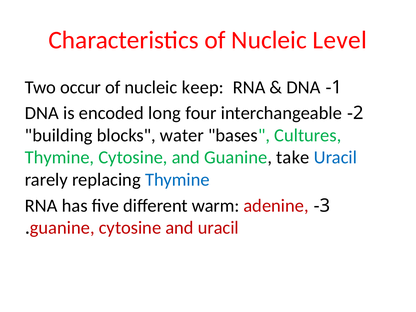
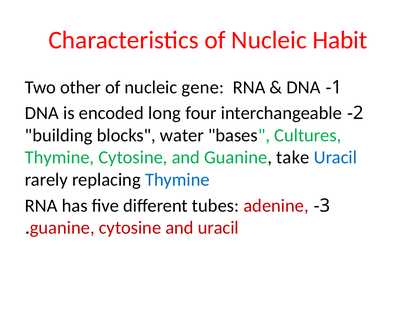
Level: Level -> Habit
occur: occur -> other
keep: keep -> gene
warm: warm -> tubes
